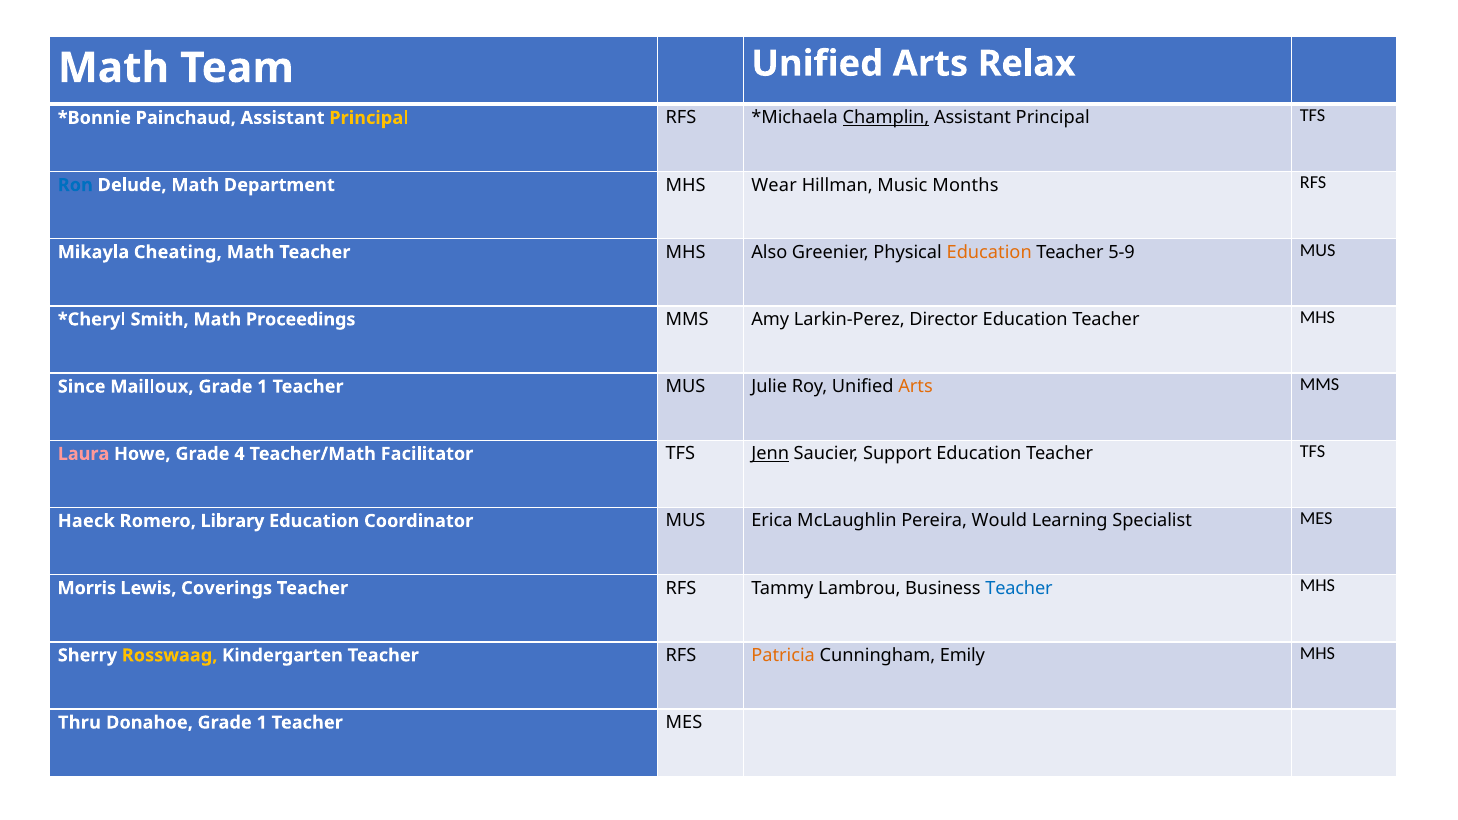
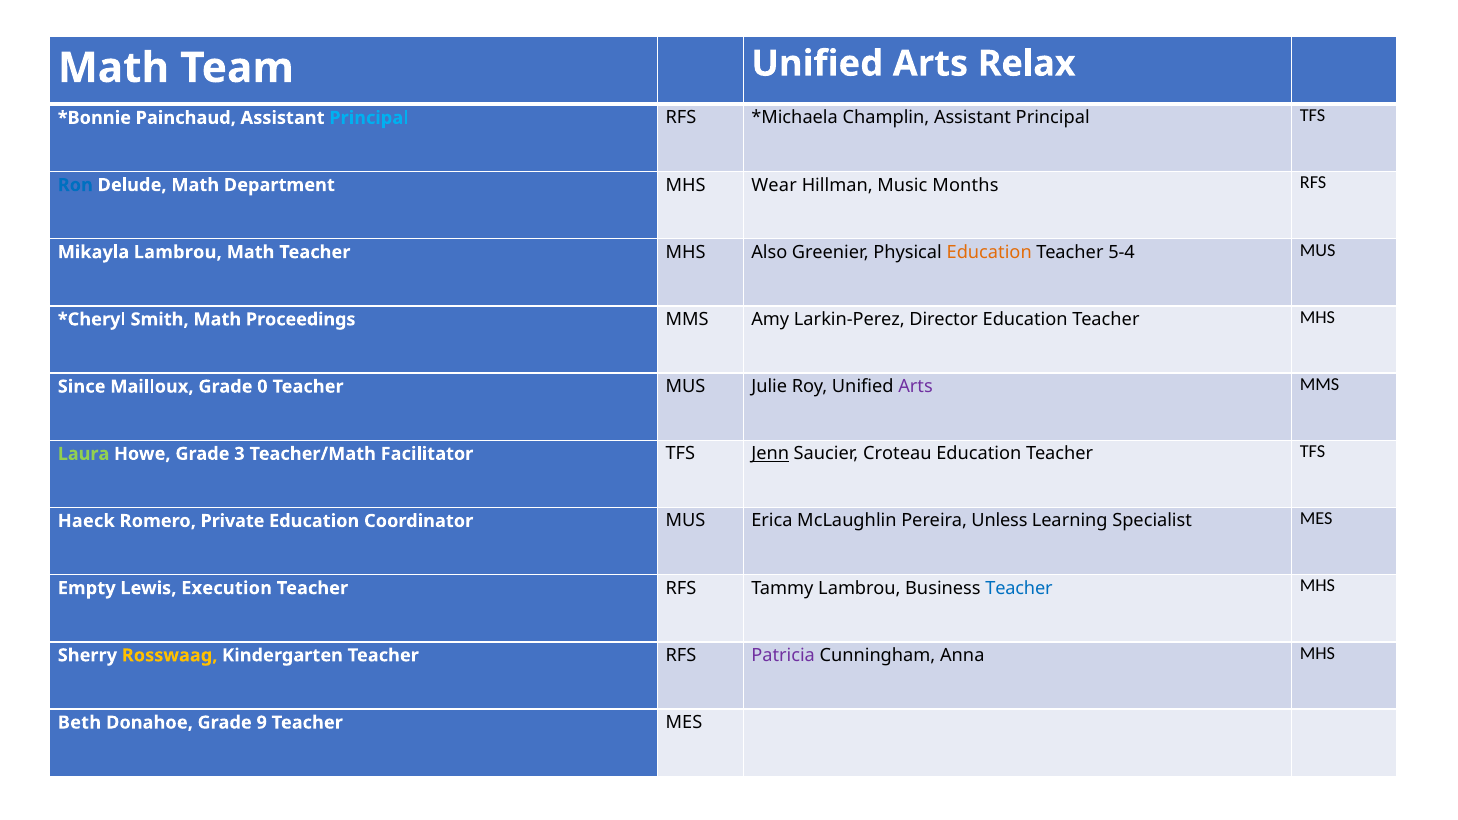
Principal at (369, 118) colour: yellow -> light blue
Champlin underline: present -> none
Mikayla Cheating: Cheating -> Lambrou
5-9: 5-9 -> 5-4
Mailloux Grade 1: 1 -> 0
Arts at (916, 387) colour: orange -> purple
Laura colour: pink -> light green
4: 4 -> 3
Support: Support -> Croteau
Library: Library -> Private
Would: Would -> Unless
Morris: Morris -> Empty
Coverings: Coverings -> Execution
Patricia colour: orange -> purple
Emily: Emily -> Anna
Thru: Thru -> Beth
Donahoe Grade 1: 1 -> 9
